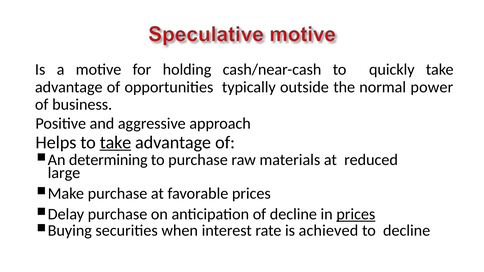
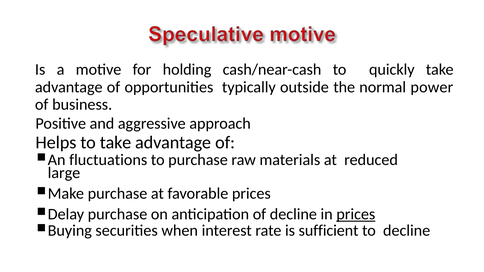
take at (116, 143) underline: present -> none
determining: determining -> fluctuations
achieved: achieved -> sufficient
